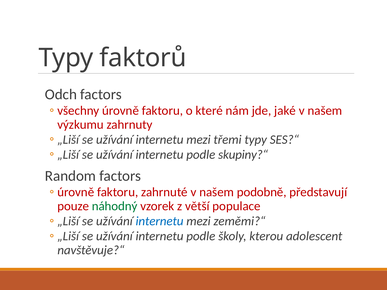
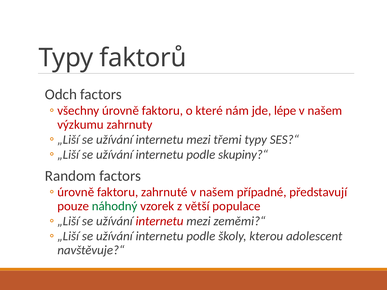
jaké: jaké -> lépe
podobně: podobně -> případné
internetu at (160, 221) colour: blue -> red
